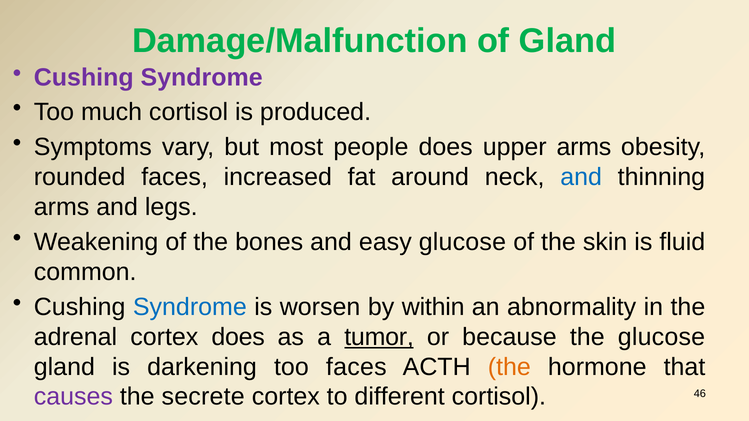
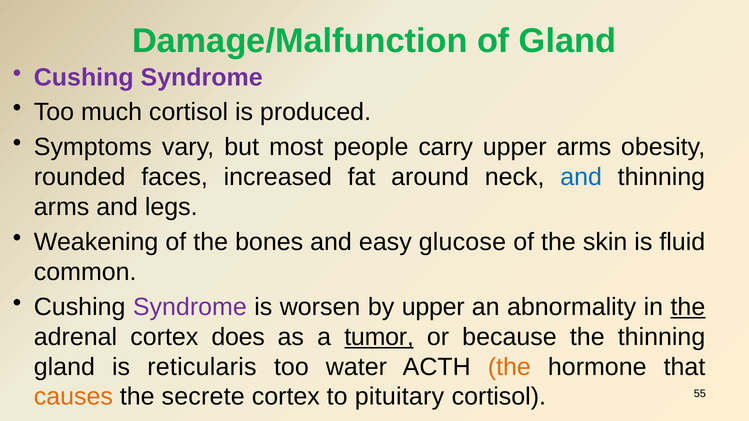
people does: does -> carry
Syndrome at (190, 307) colour: blue -> purple
by within: within -> upper
the at (688, 307) underline: none -> present
the glucose: glucose -> thinning
darkening: darkening -> reticularis
too faces: faces -> water
causes colour: purple -> orange
different: different -> pituitary
46: 46 -> 55
